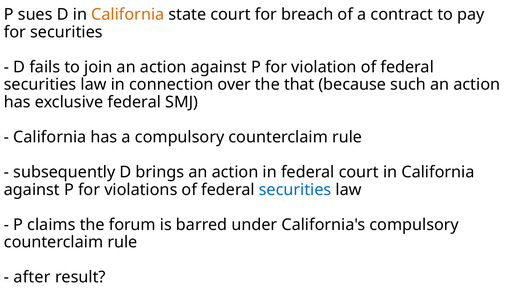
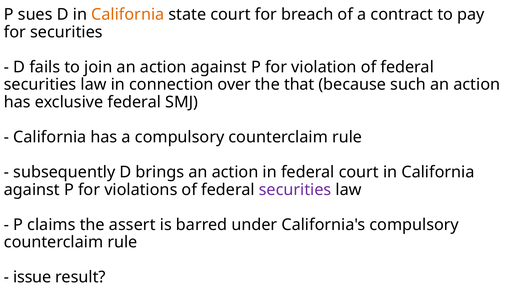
securities at (295, 190) colour: blue -> purple
forum: forum -> assert
after: after -> issue
